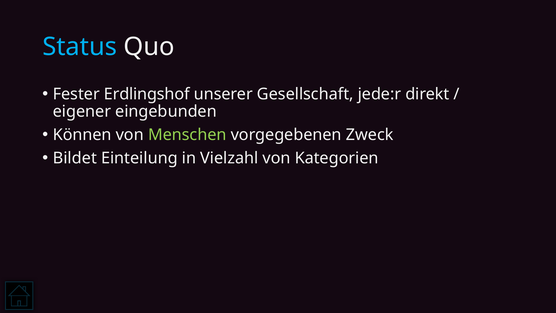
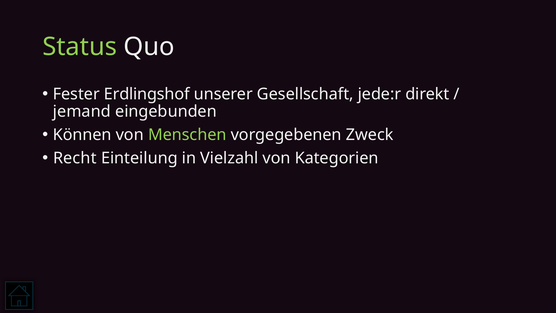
Status colour: light blue -> light green
eigener: eigener -> jemand
Bildet: Bildet -> Recht
